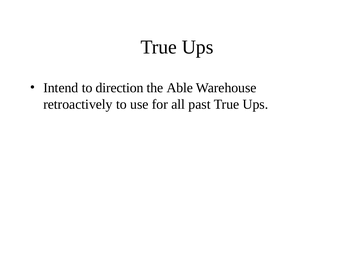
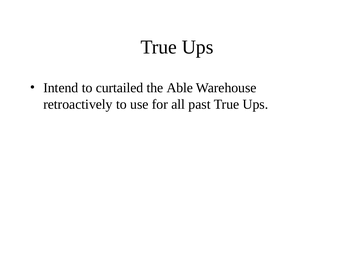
direction: direction -> curtailed
